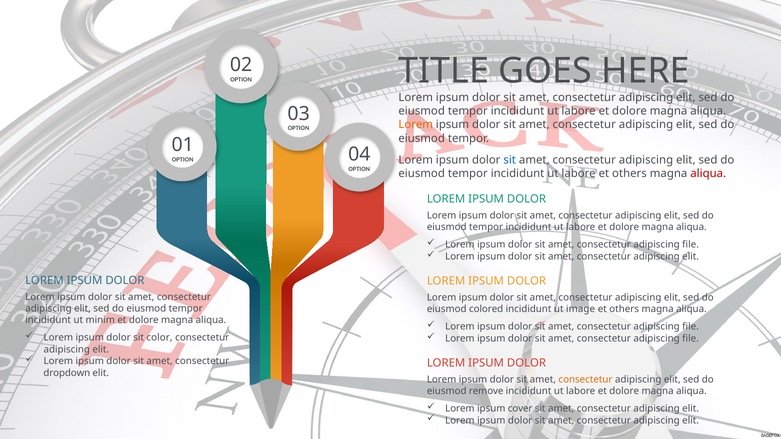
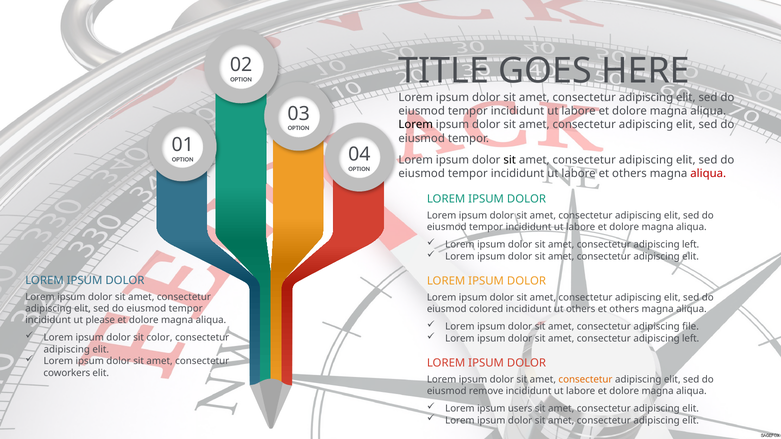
Lorem at (416, 125) colour: orange -> black
sit at (510, 160) colour: blue -> black
file at (691, 245): file -> left
ut image: image -> others
minim: minim -> please
file at (691, 339): file -> left
dropdown: dropdown -> coworkers
cover: cover -> users
